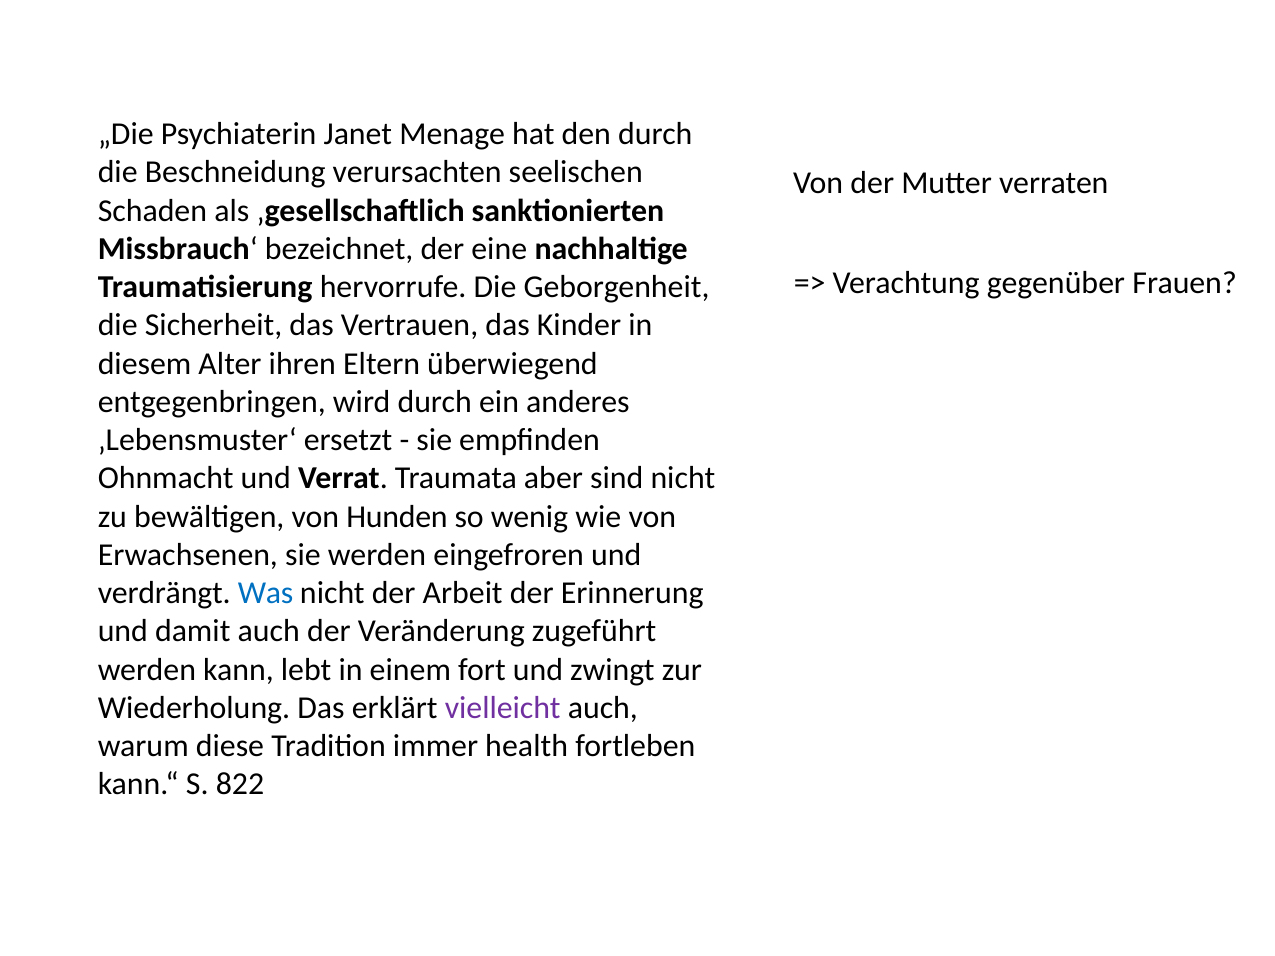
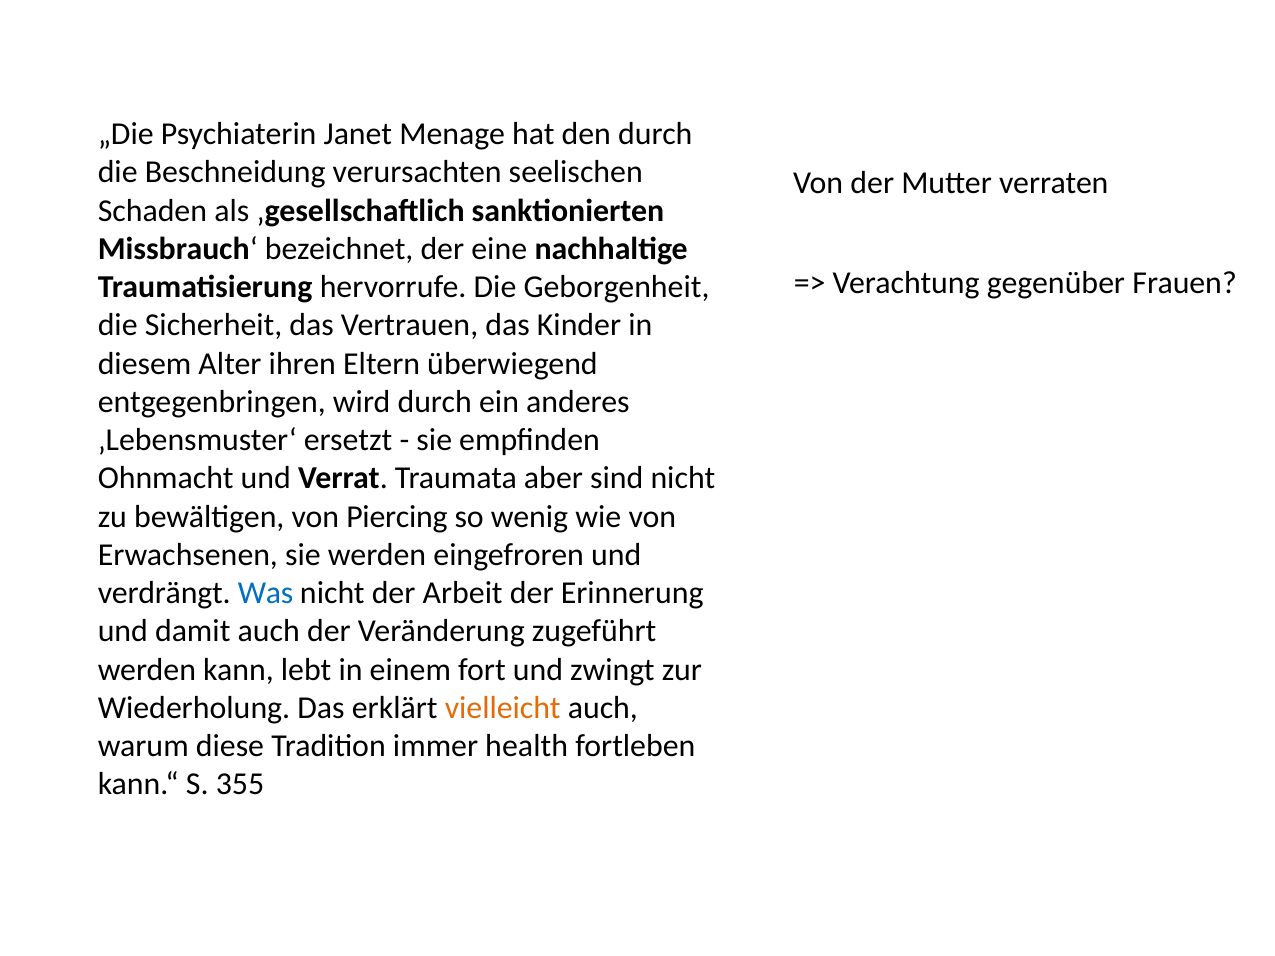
Hunden: Hunden -> Piercing
vielleicht colour: purple -> orange
822: 822 -> 355
